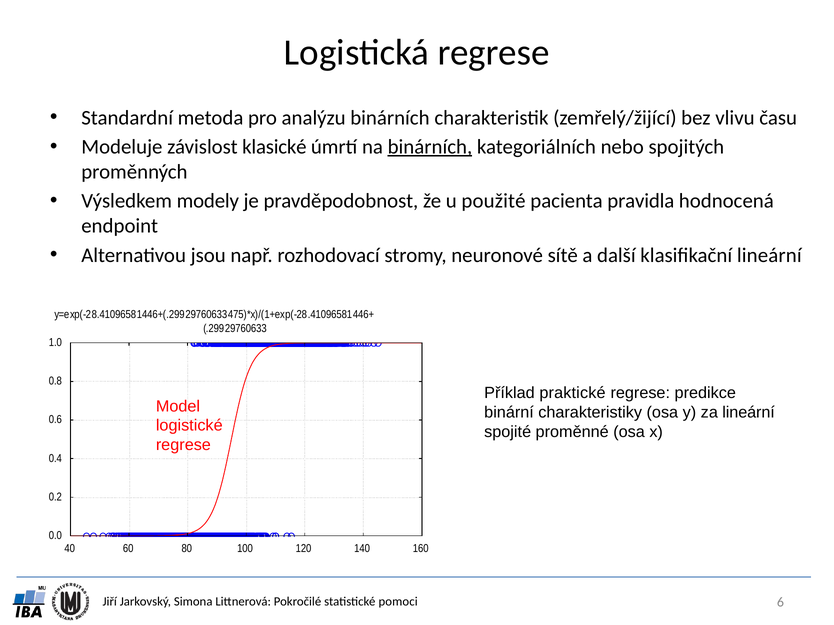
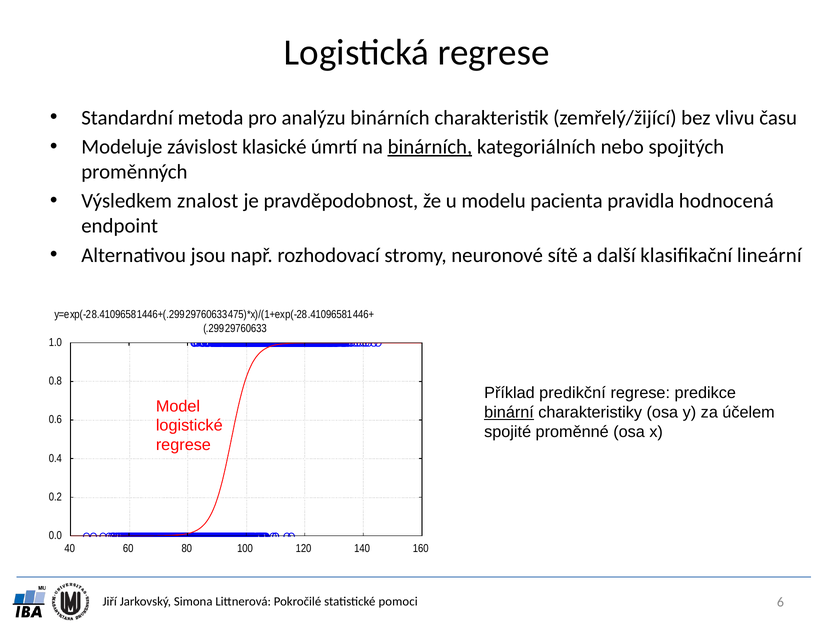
modely: modely -> znalost
použité: použité -> modelu
praktické: praktické -> predikční
binární underline: none -> present
za lineární: lineární -> účelem
